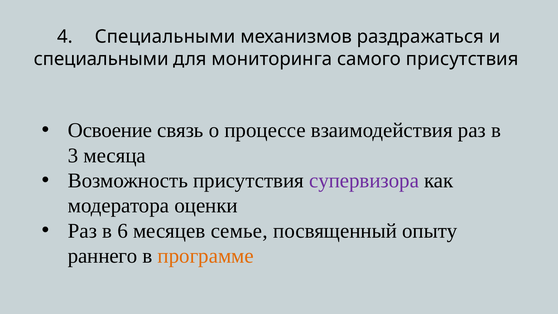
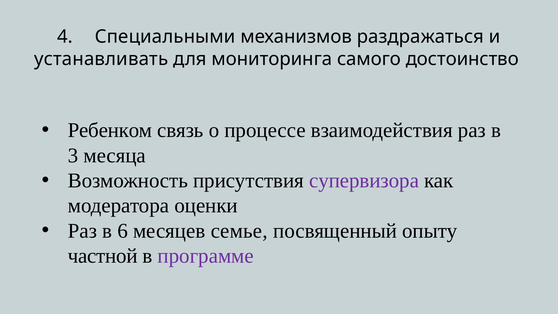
специальными at (101, 59): специальными -> устанавливать
самого присутствия: присутствия -> достоинство
Освоение: Освоение -> Ребенком
раннего: раннего -> частной
программе colour: orange -> purple
